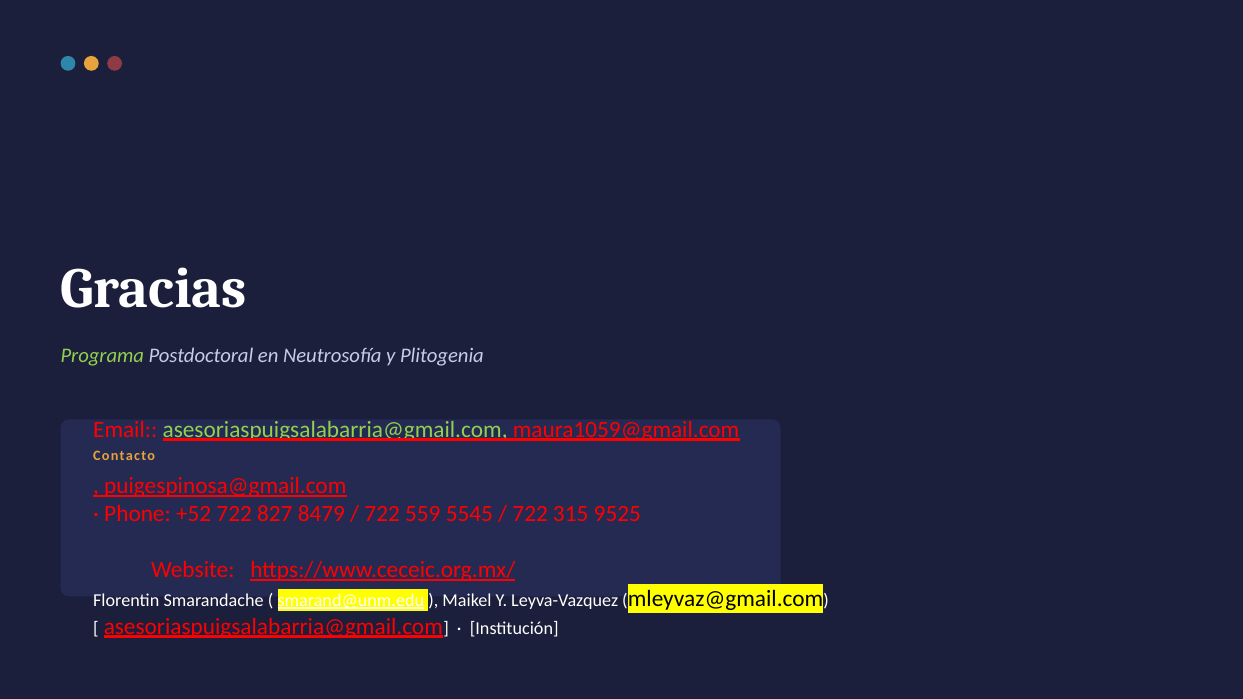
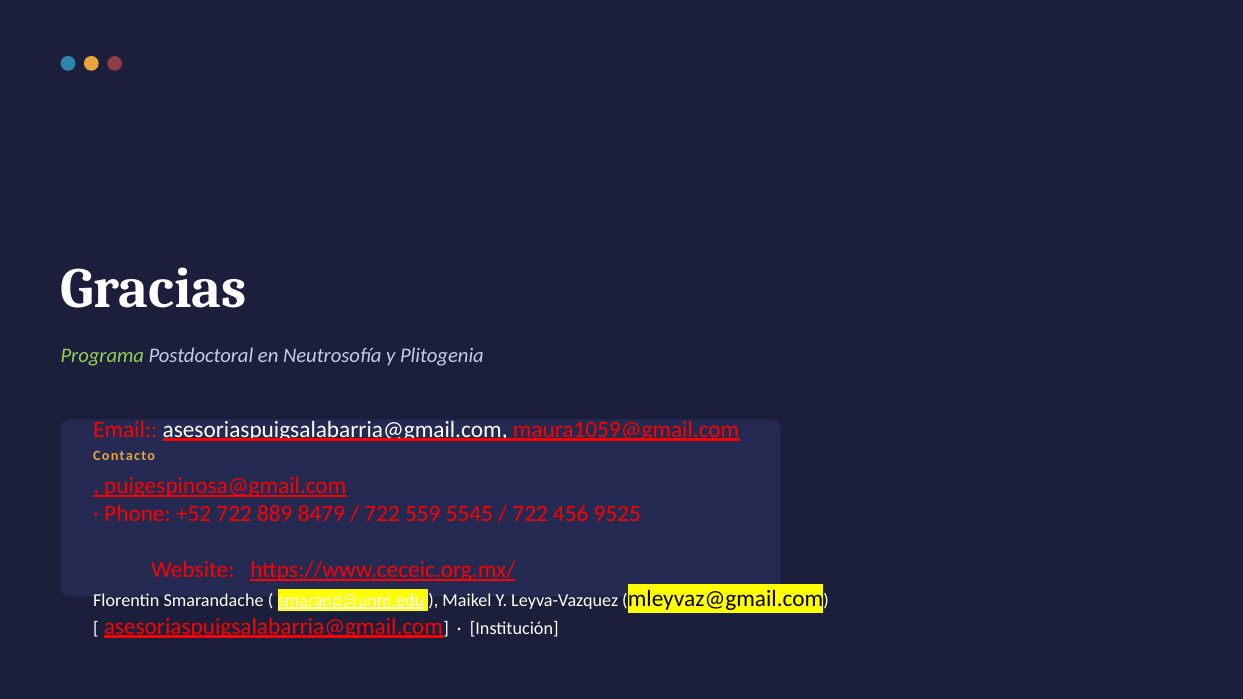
asesoriaspuigsalabarria@gmail.com at (335, 429) colour: light green -> white
827: 827 -> 889
315: 315 -> 456
